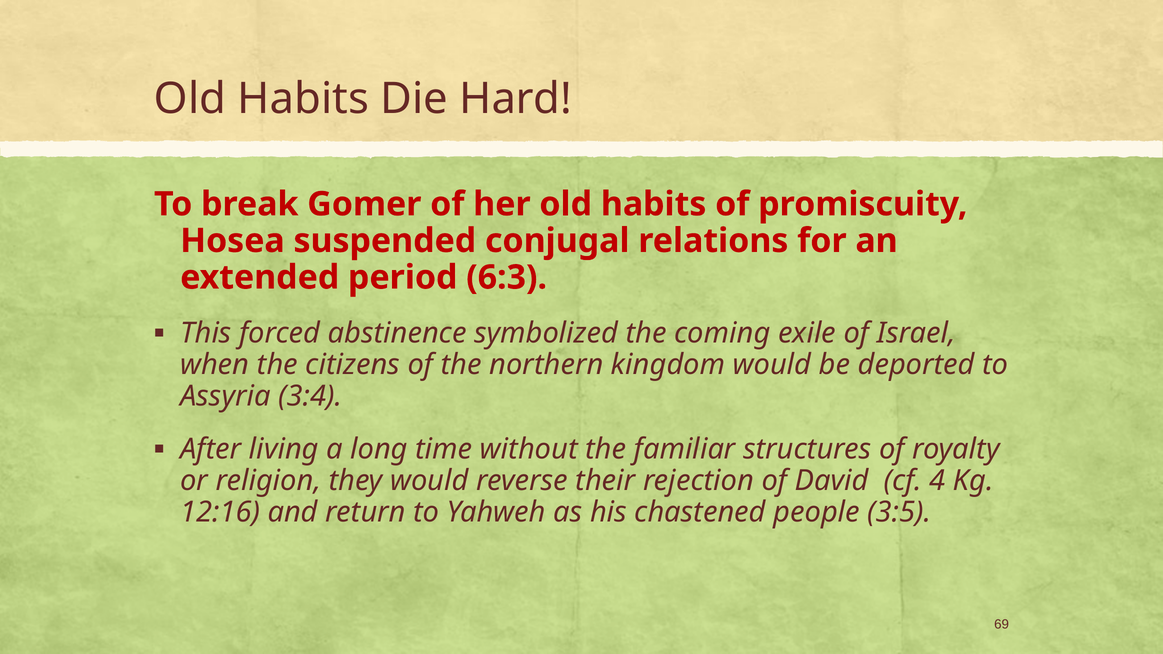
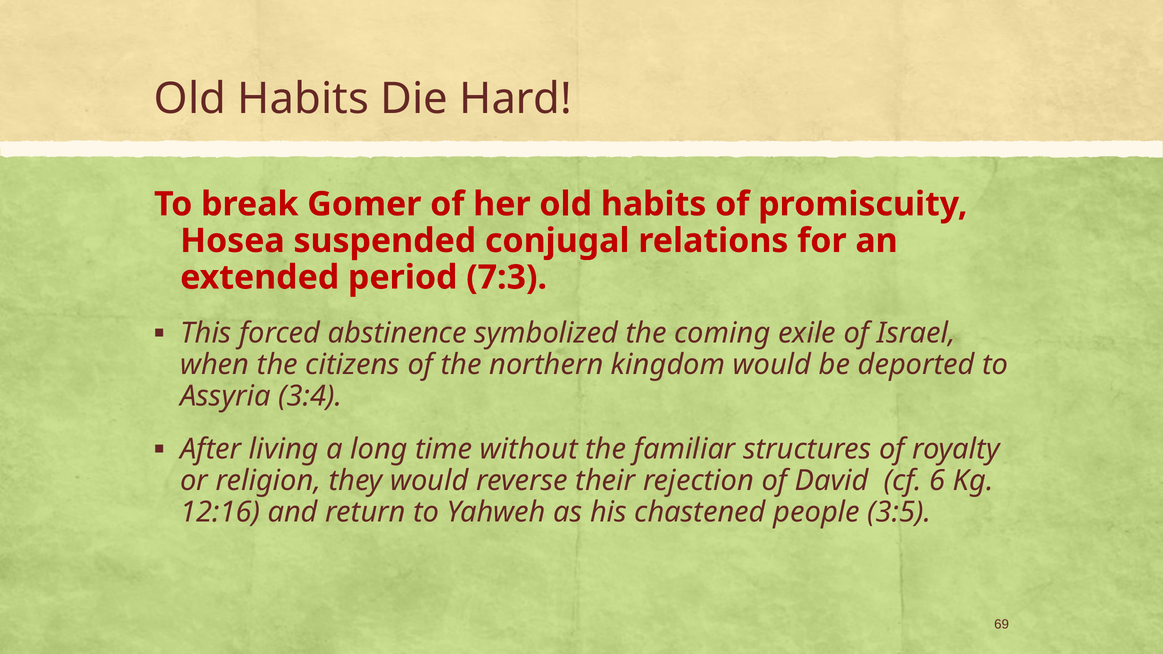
6:3: 6:3 -> 7:3
4: 4 -> 6
